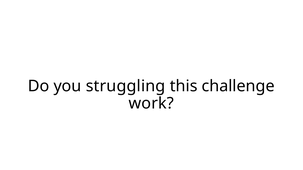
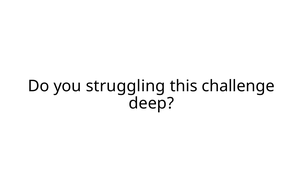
work: work -> deep
